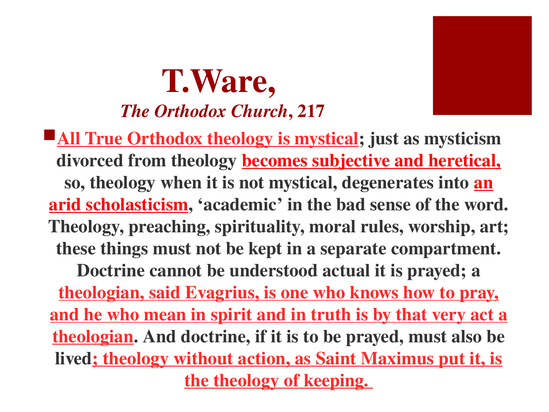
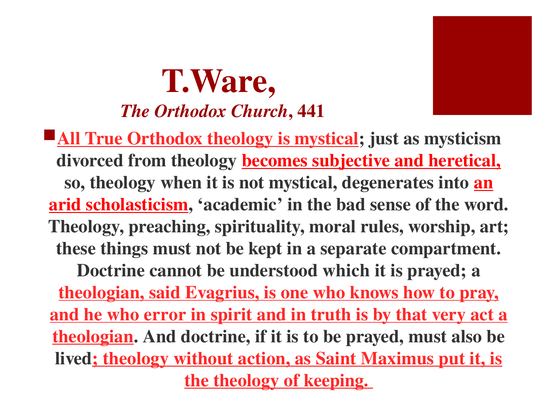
217: 217 -> 441
actual: actual -> which
mean: mean -> error
